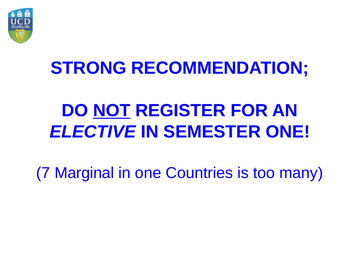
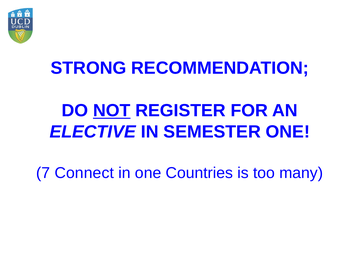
Marginal: Marginal -> Connect
